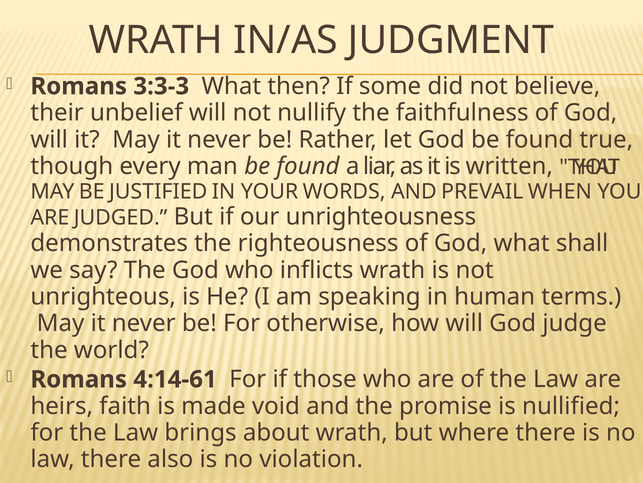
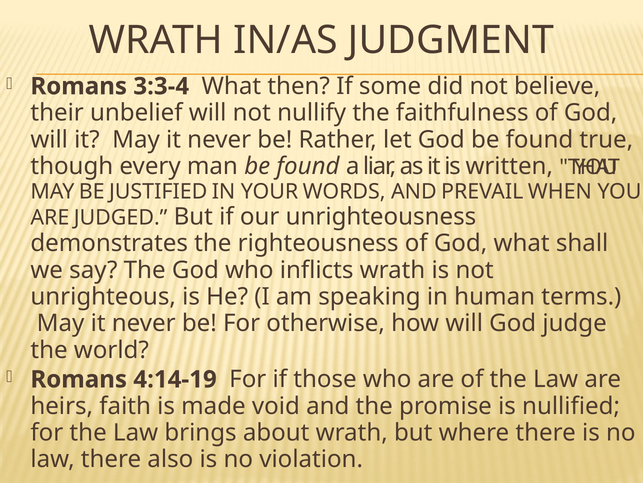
3:3-3: 3:3-3 -> 3:3-4
4:14-61: 4:14-61 -> 4:14-19
